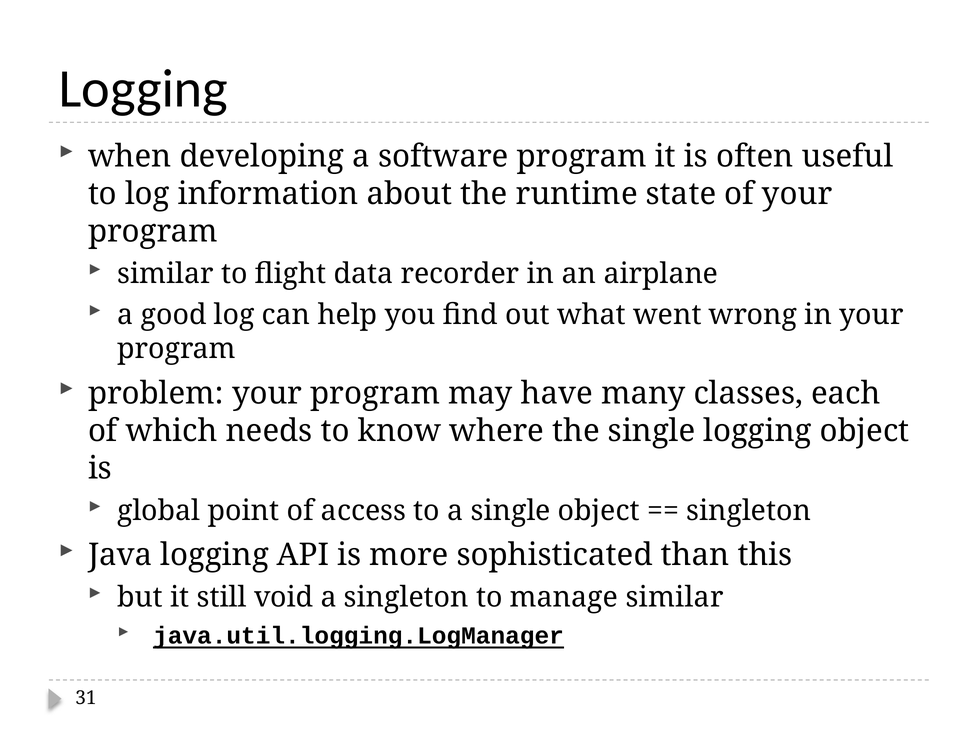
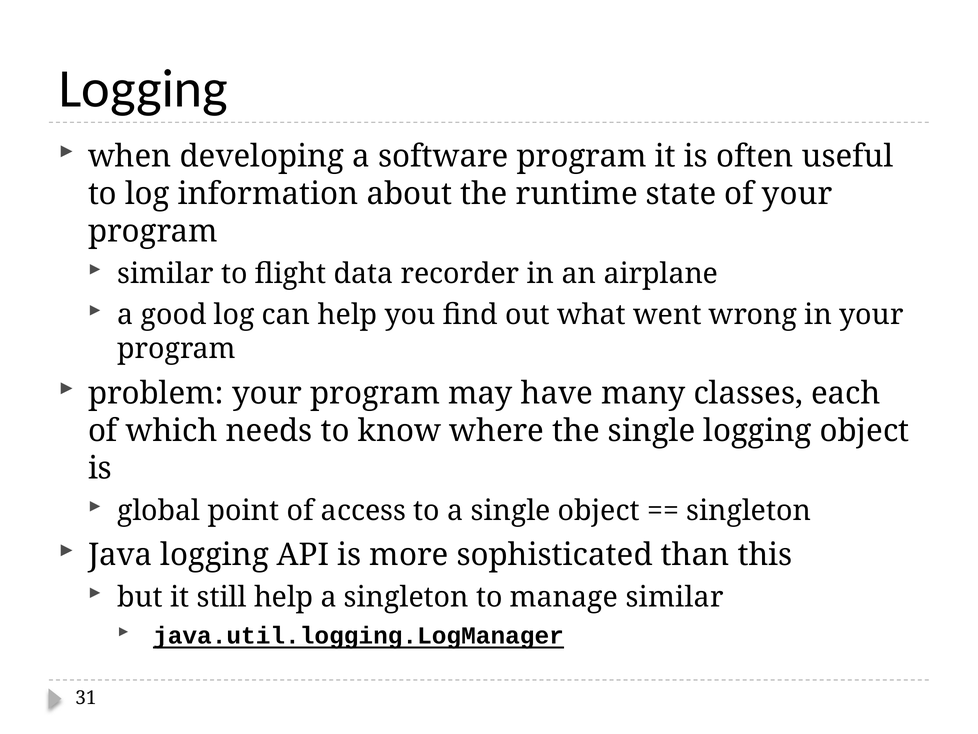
still void: void -> help
